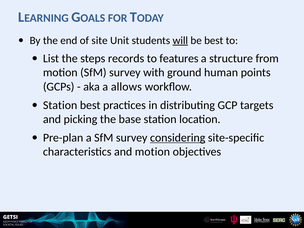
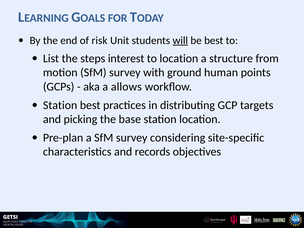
site: site -> risk
records: records -> interest
to features: features -> location
considering underline: present -> none
and motion: motion -> records
